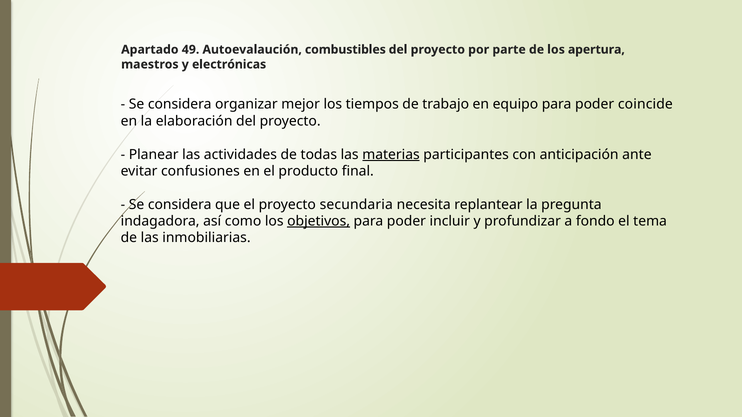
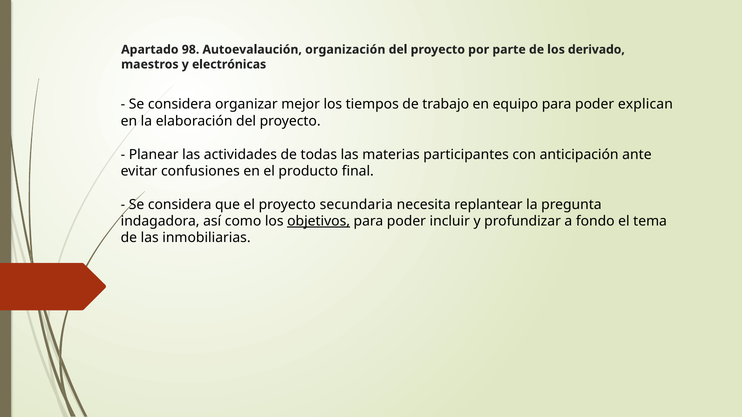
49: 49 -> 98
combustibles: combustibles -> organización
apertura: apertura -> derivado
coincide: coincide -> explican
materias underline: present -> none
